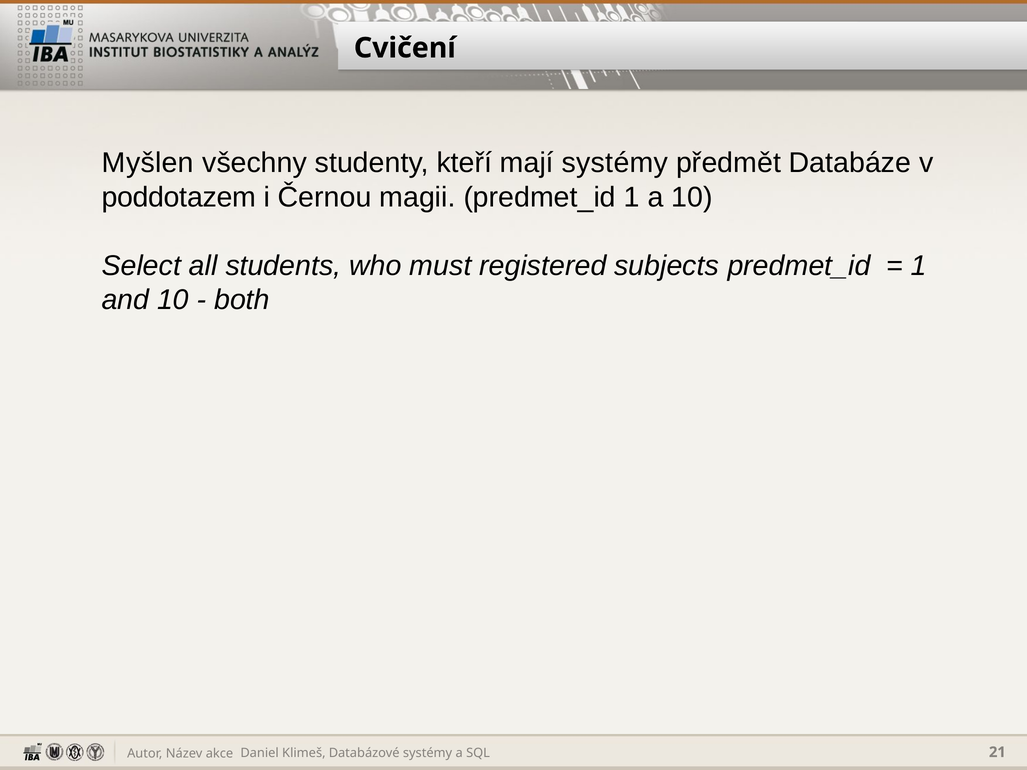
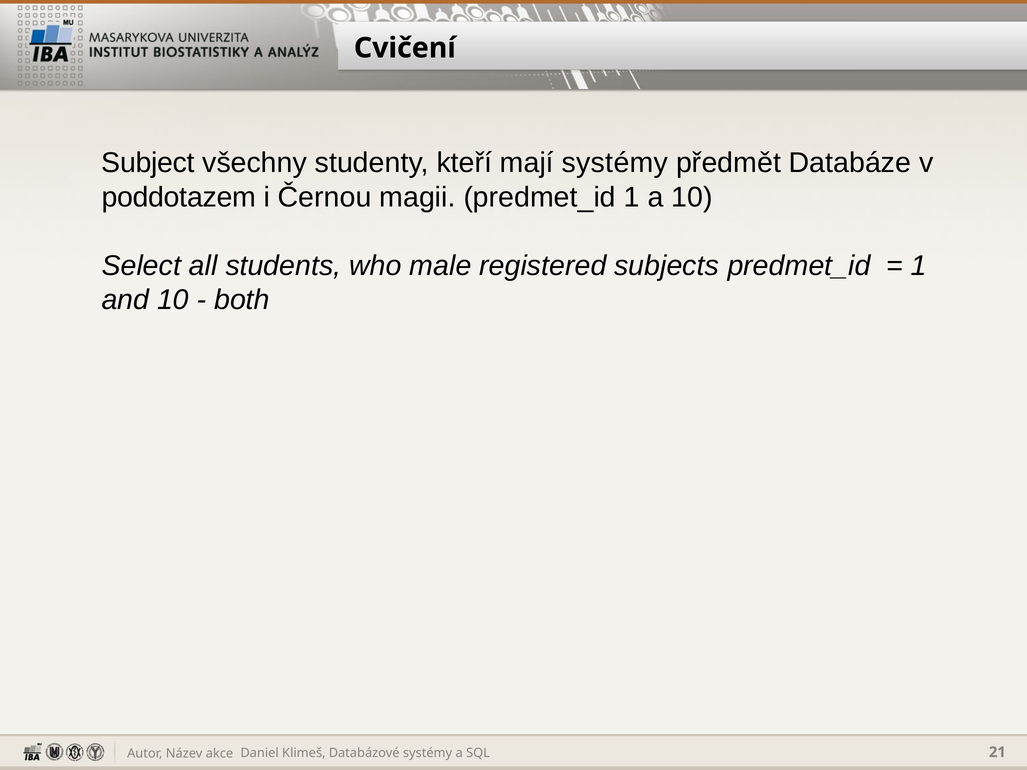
Myšlen: Myšlen -> Subject
must: must -> male
